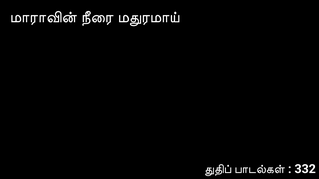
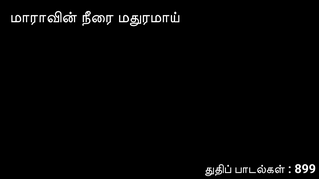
332: 332 -> 899
